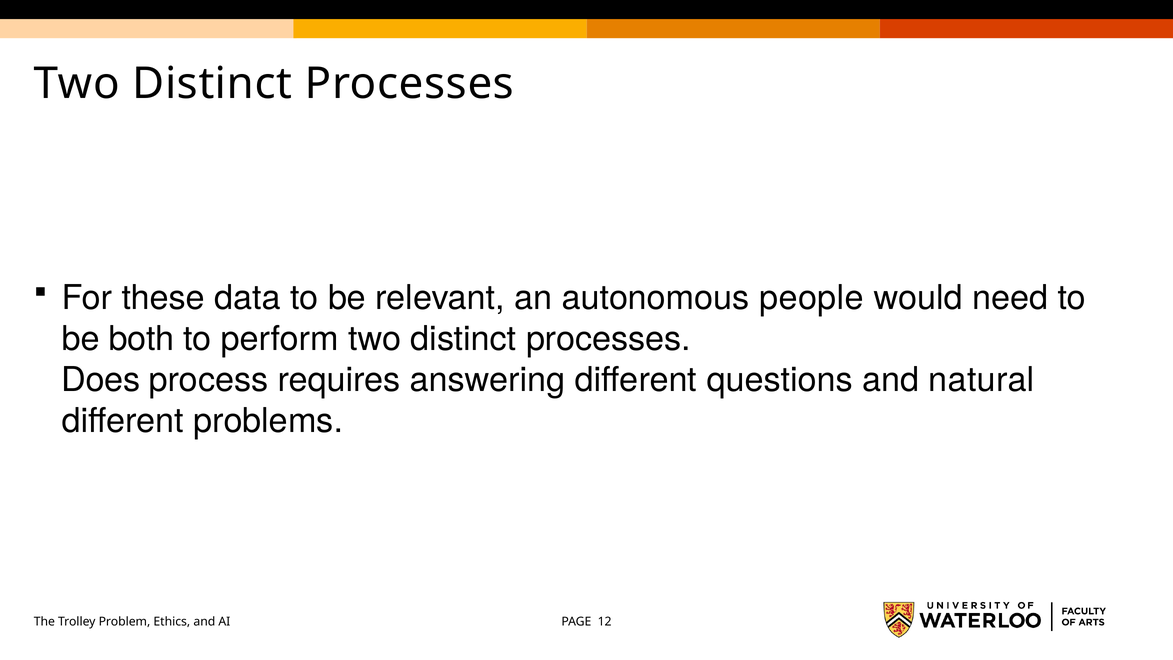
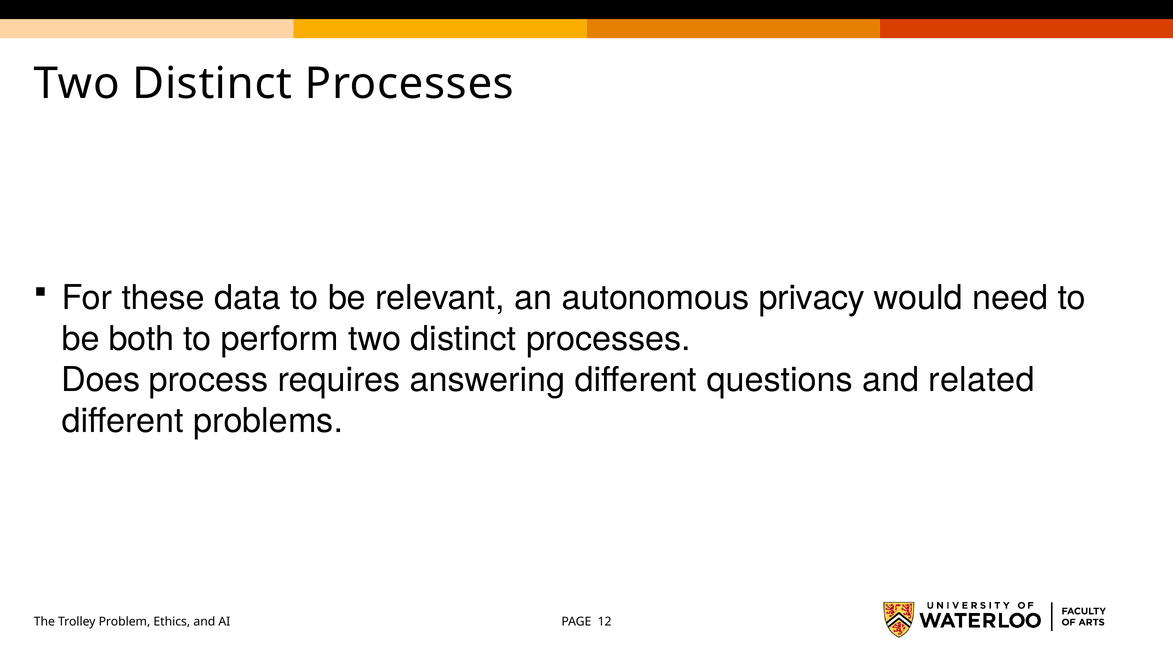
people: people -> privacy
natural: natural -> related
